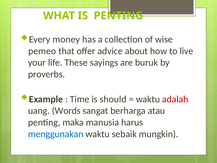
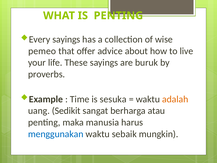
Every money: money -> sayings
should: should -> sesuka
adalah colour: red -> orange
Words: Words -> Sedikit
